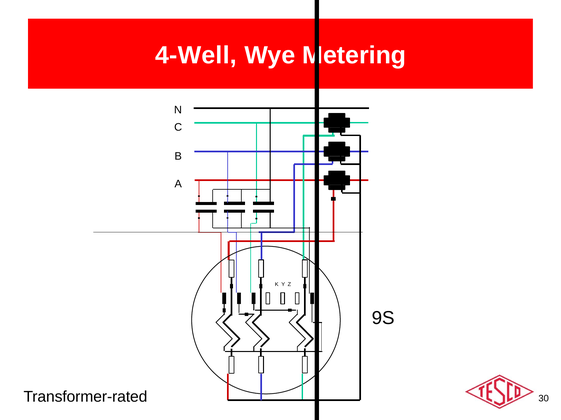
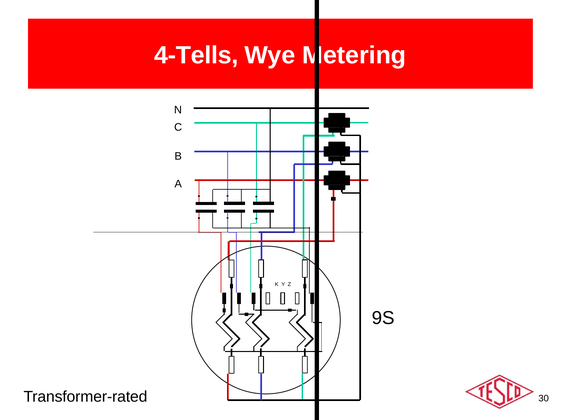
4-Well: 4-Well -> 4-Tells
